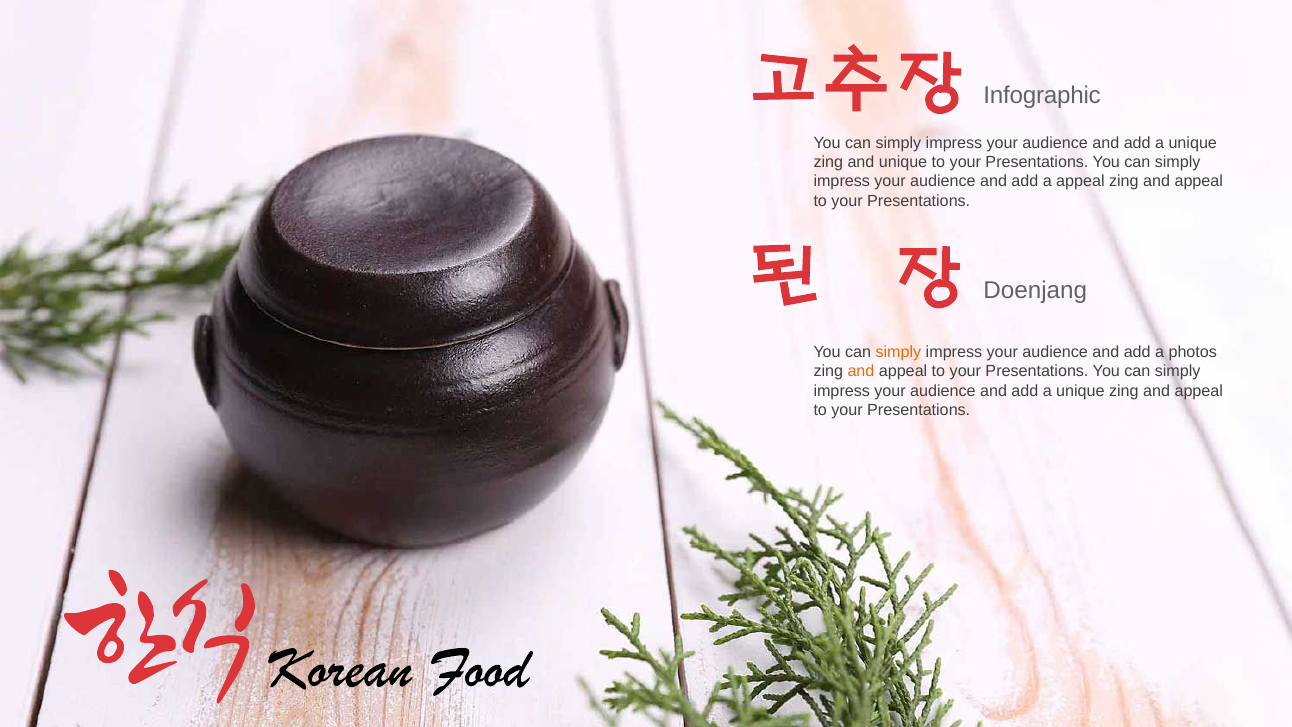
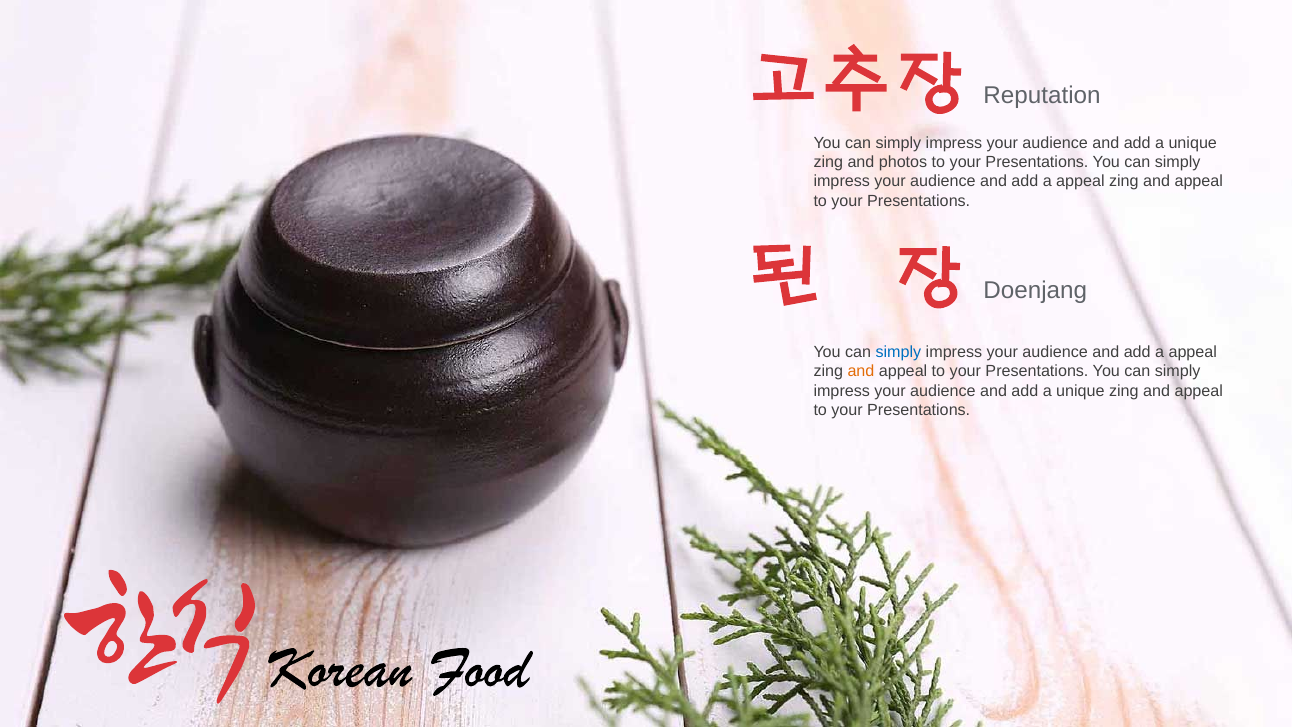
Infographic: Infographic -> Reputation
and unique: unique -> photos
simply at (898, 352) colour: orange -> blue
photos at (1193, 352): photos -> appeal
